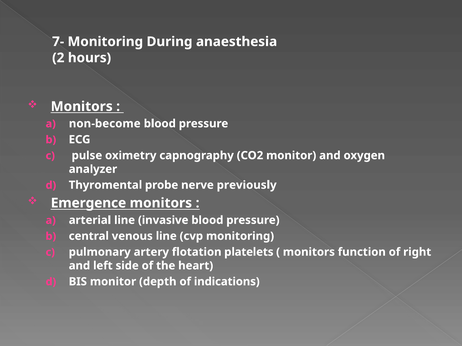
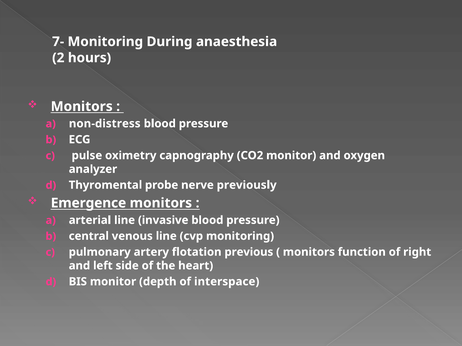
non-become: non-become -> non-distress
platelets: platelets -> previous
indications: indications -> interspace
